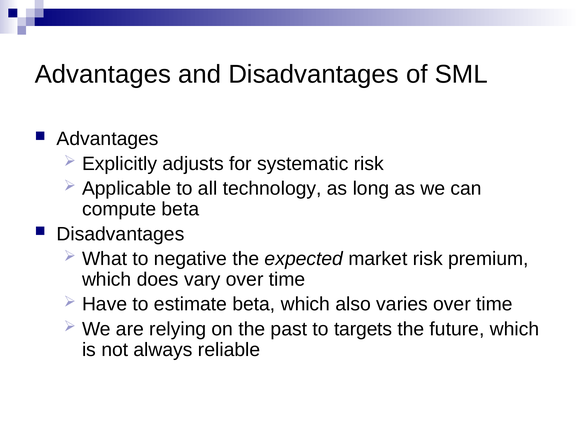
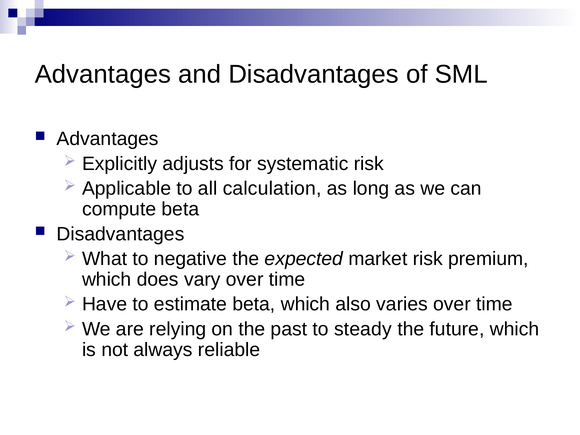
technology: technology -> calculation
targets: targets -> steady
